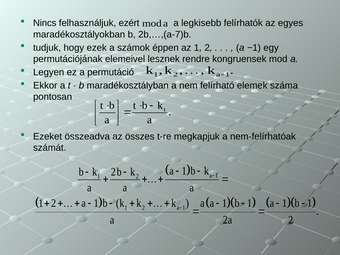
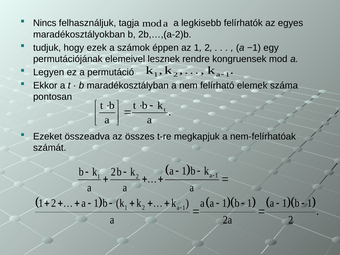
ezért: ezért -> tagja
2b,…,(a-7)b: 2b,…,(a-7)b -> 2b,…,(a-2)b
